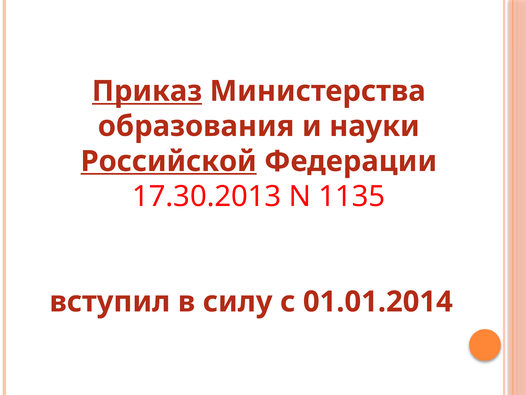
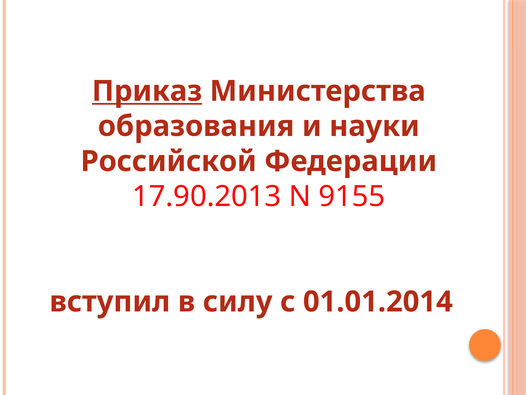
Российской underline: present -> none
17.30.2013: 17.30.2013 -> 17.90.2013
1135: 1135 -> 9155
